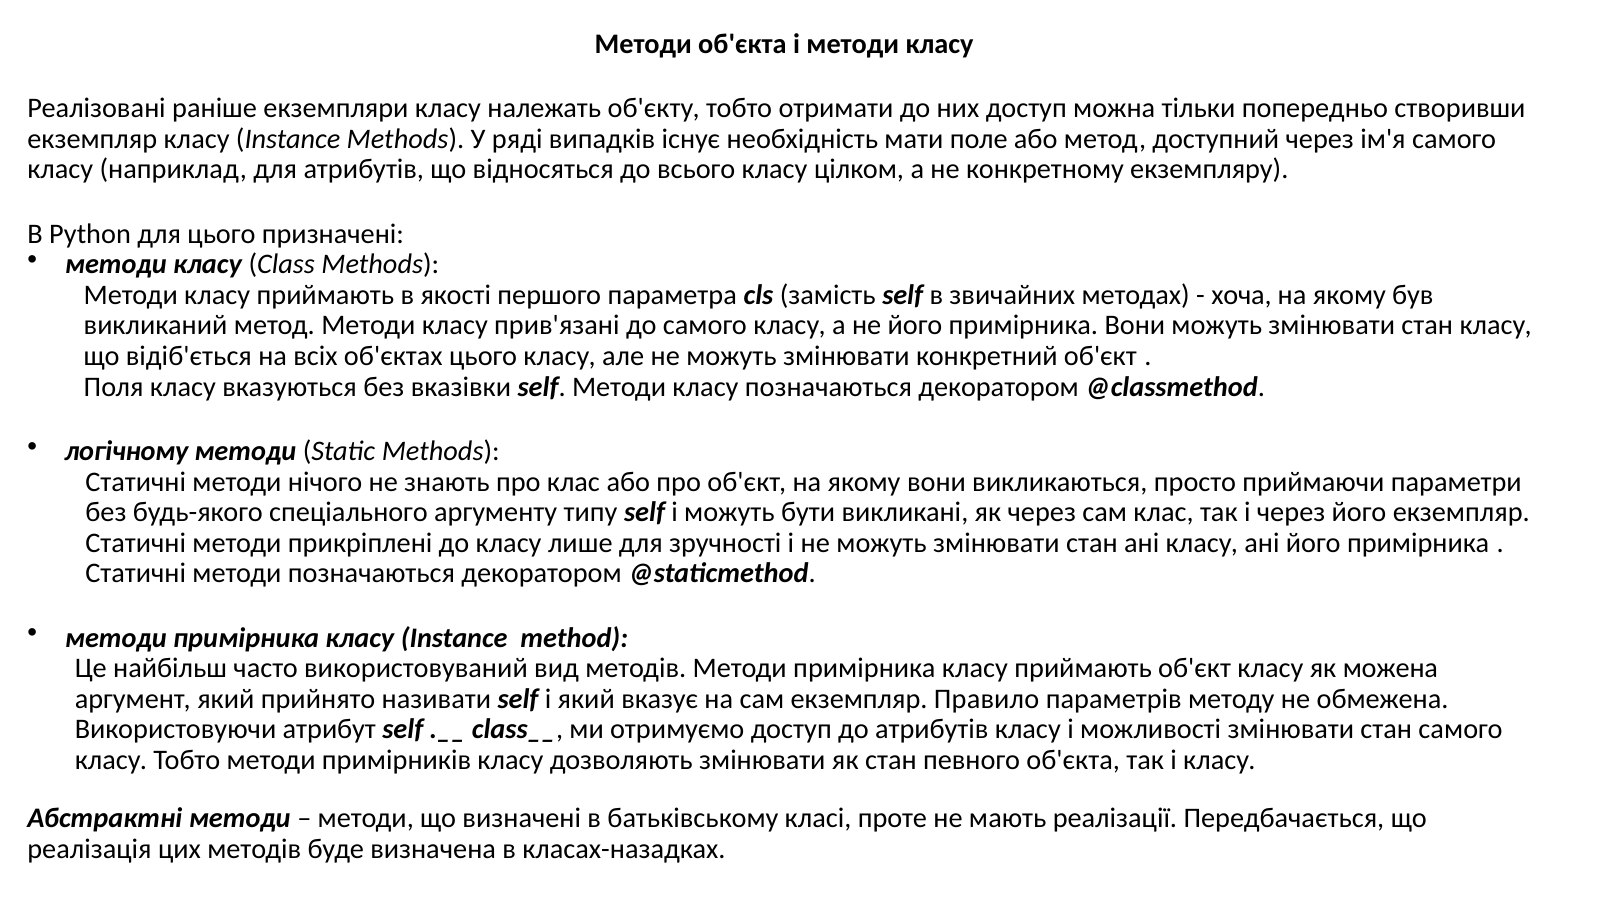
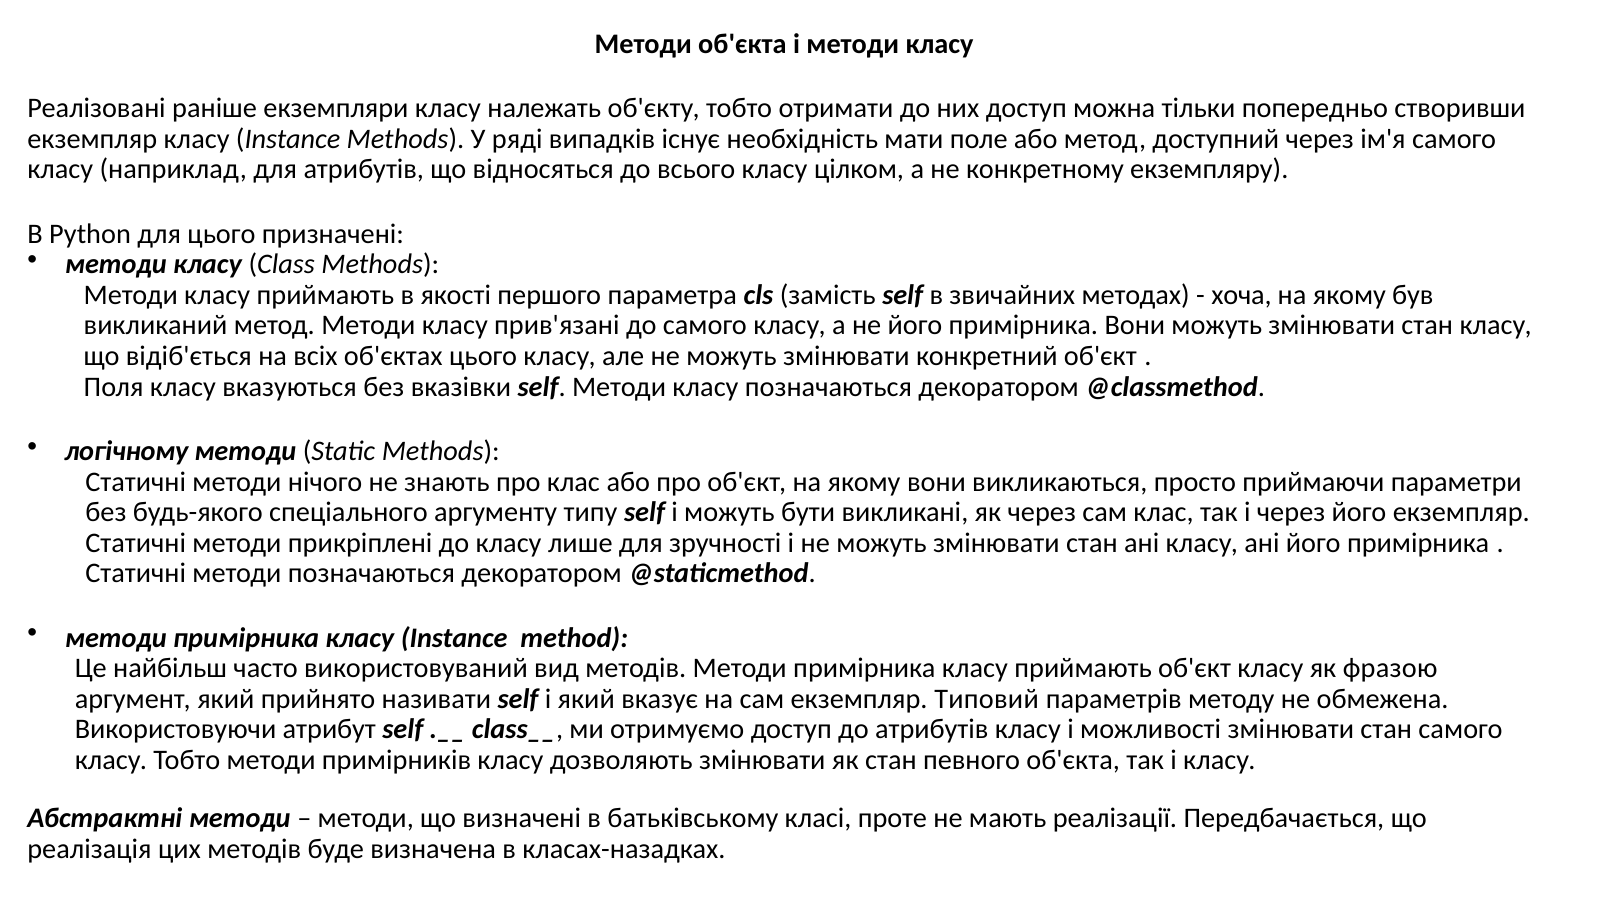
можена: можена -> фразою
Правило: Правило -> Типовий
